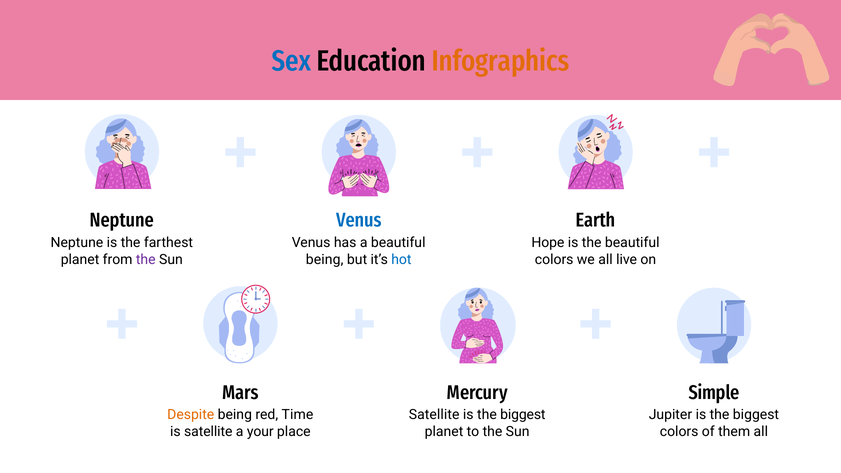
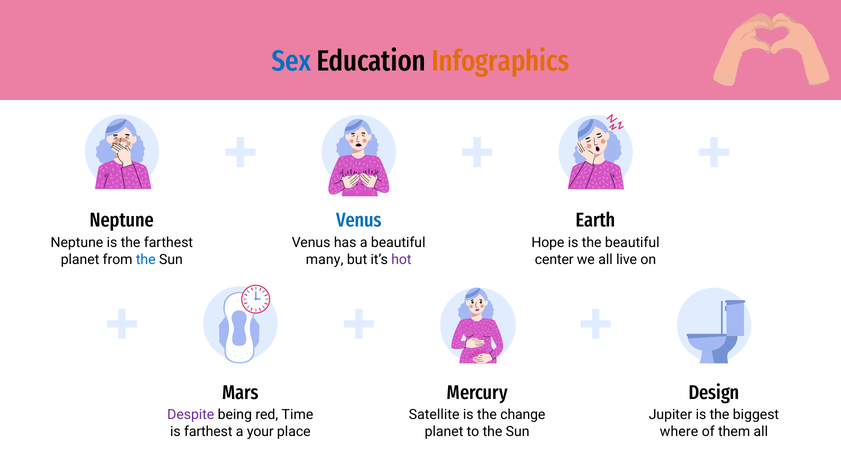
the at (146, 259) colour: purple -> blue
being at (325, 259): being -> many
hot colour: blue -> purple
colors at (554, 259): colors -> center
Simple: Simple -> Design
Despite colour: orange -> purple
biggest at (523, 415): biggest -> change
is satellite: satellite -> farthest
colors at (679, 432): colors -> where
